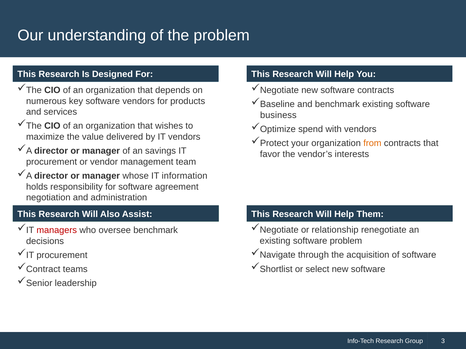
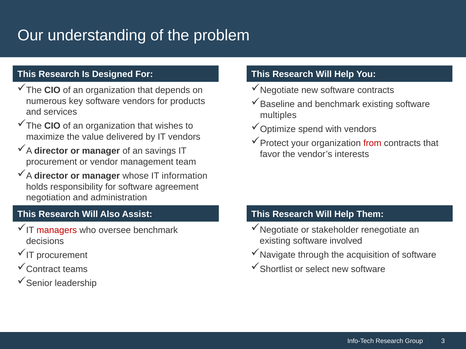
business: business -> multiples
from colour: orange -> red
relationship: relationship -> stakeholder
software problem: problem -> involved
